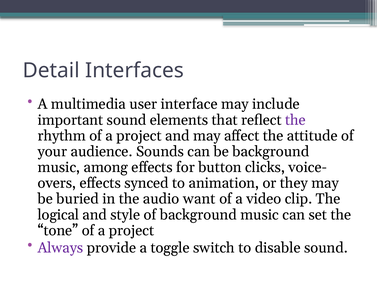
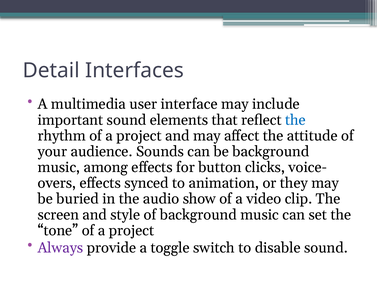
the at (295, 120) colour: purple -> blue
want: want -> show
logical: logical -> screen
